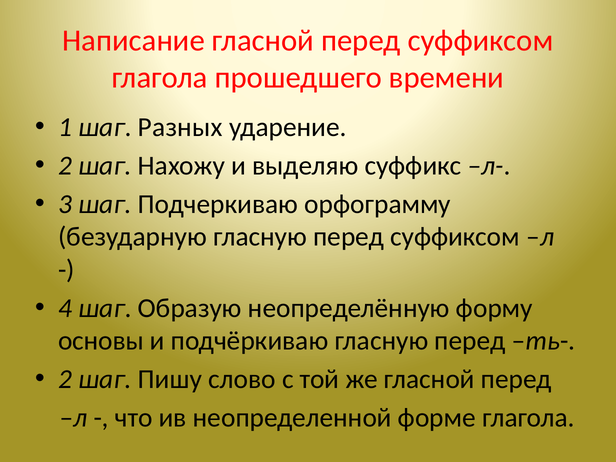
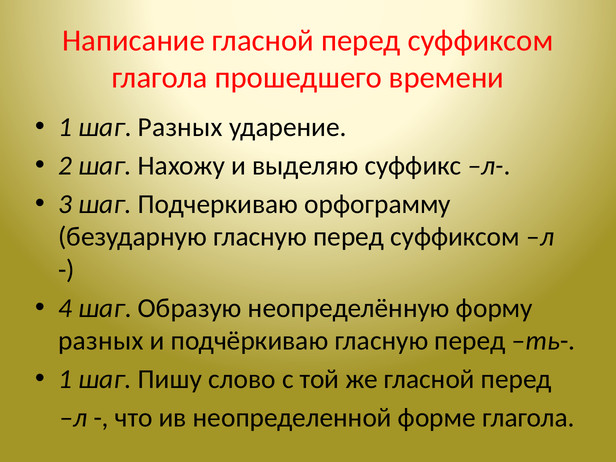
основы at (101, 341): основы -> разных
2 at (65, 379): 2 -> 1
